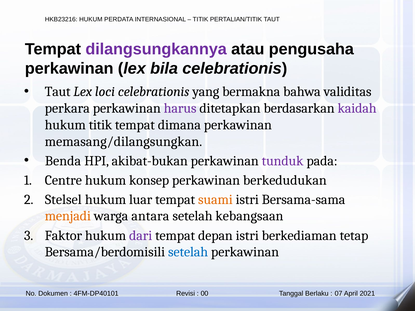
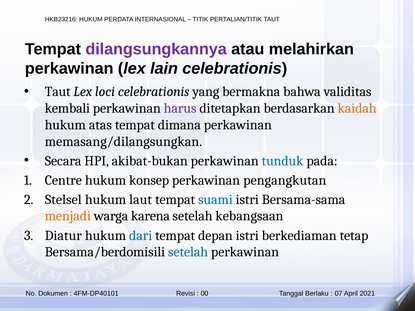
pengusaha: pengusaha -> melahirkan
bila: bila -> lain
perkara: perkara -> kembali
kaidah colour: purple -> orange
hukum titik: titik -> atas
Benda: Benda -> Secara
tunduk colour: purple -> blue
berkedudukan: berkedudukan -> pengangkutan
luar: luar -> laut
suami colour: orange -> blue
antara: antara -> karena
Faktor: Faktor -> Diatur
dari colour: purple -> blue
